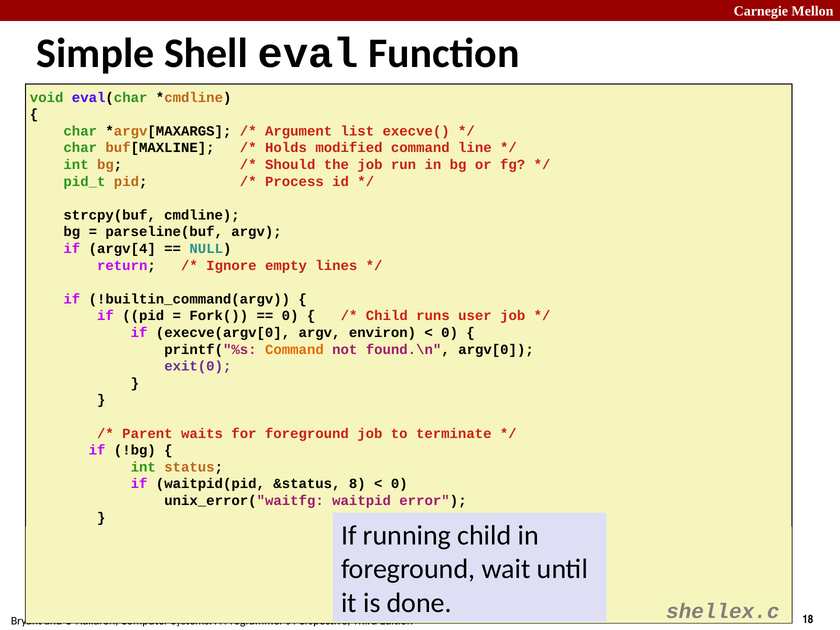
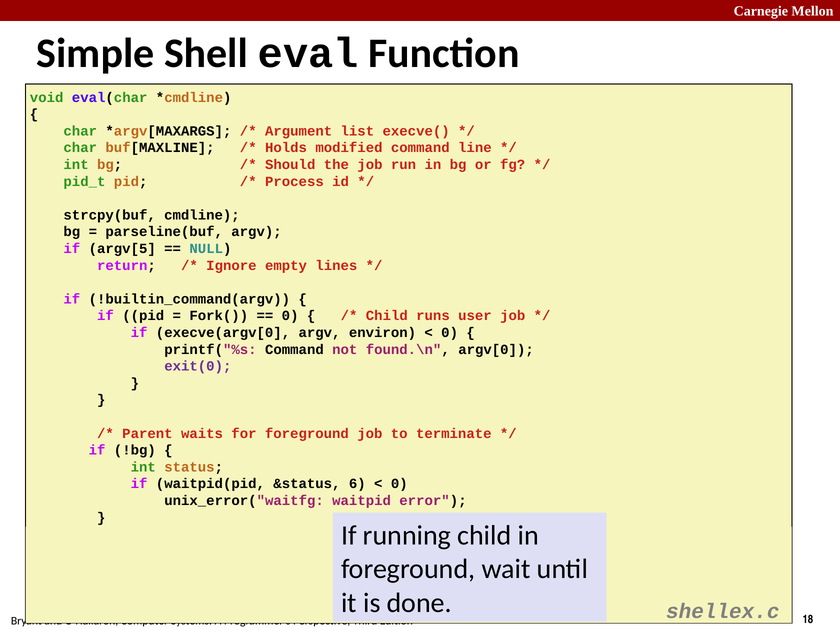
argv[4: argv[4 -> argv[5
Command at (294, 349) colour: orange -> black
8: 8 -> 6
